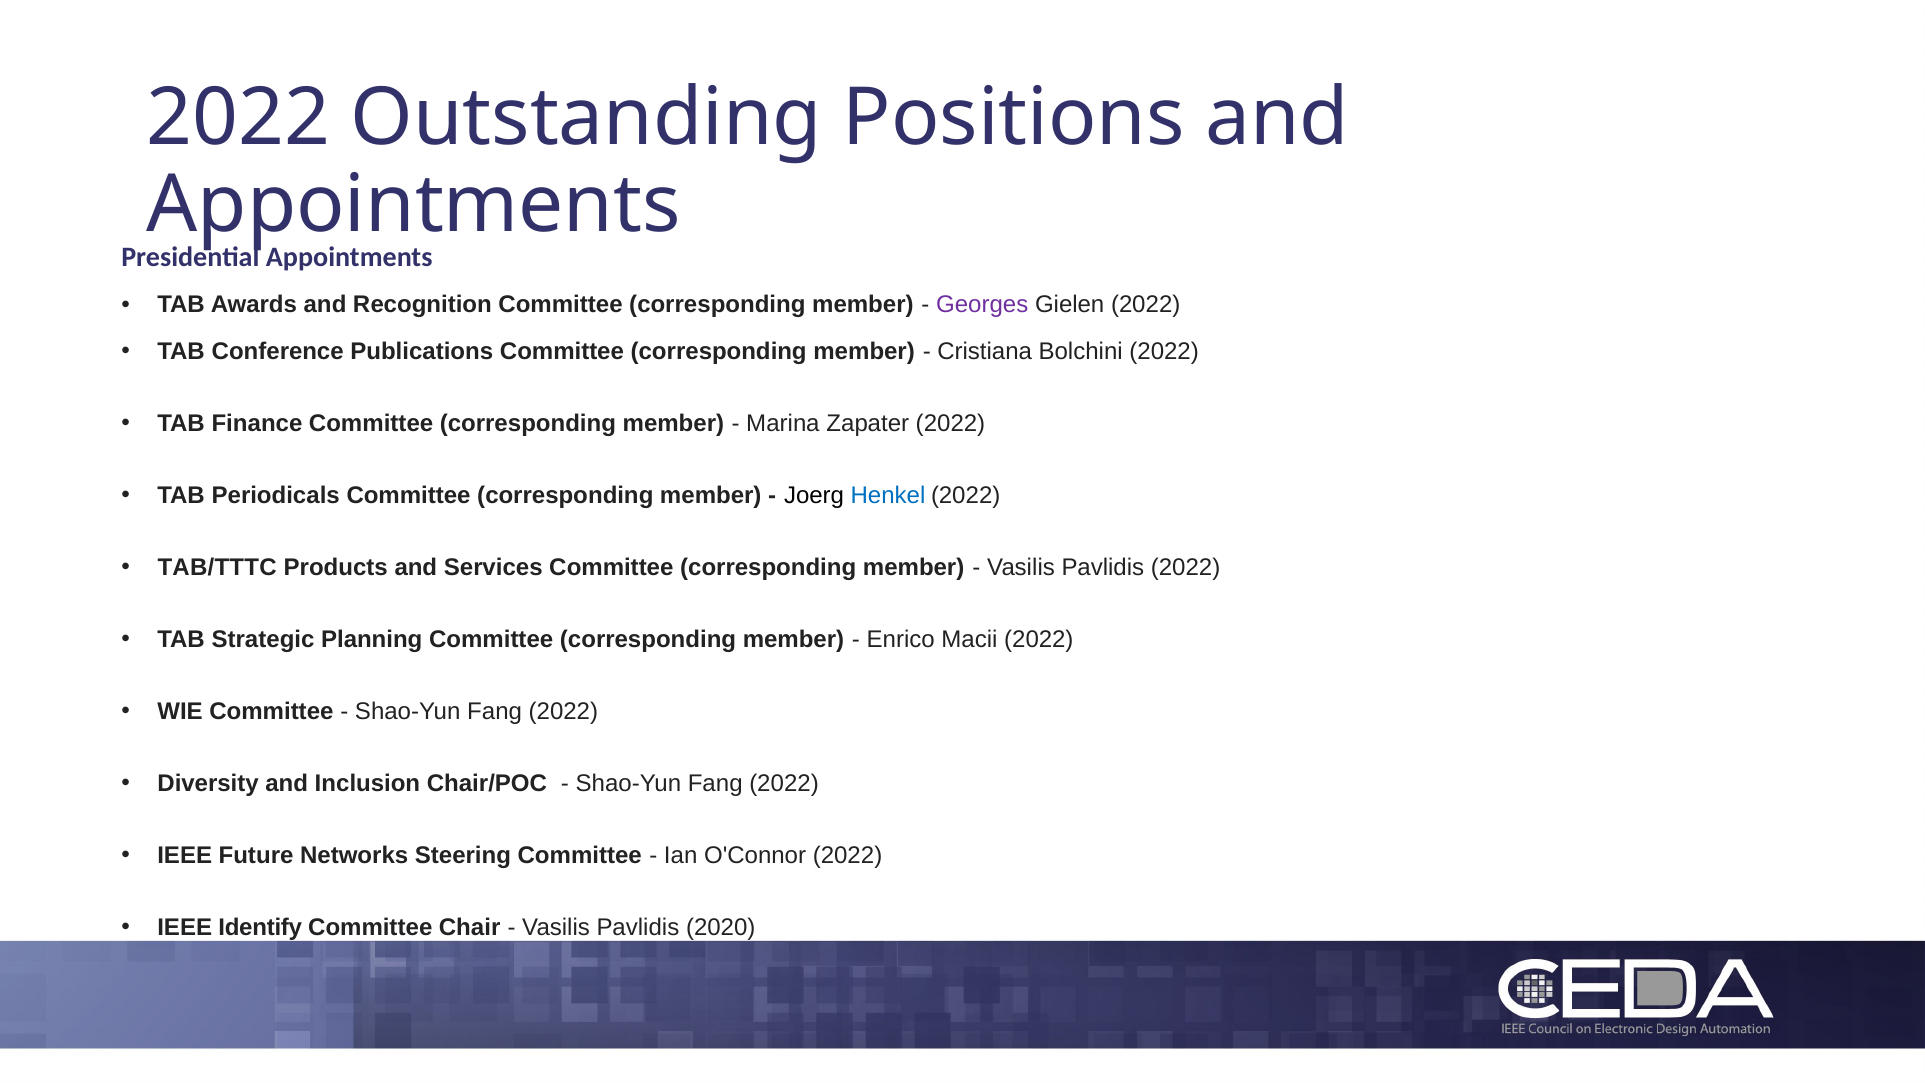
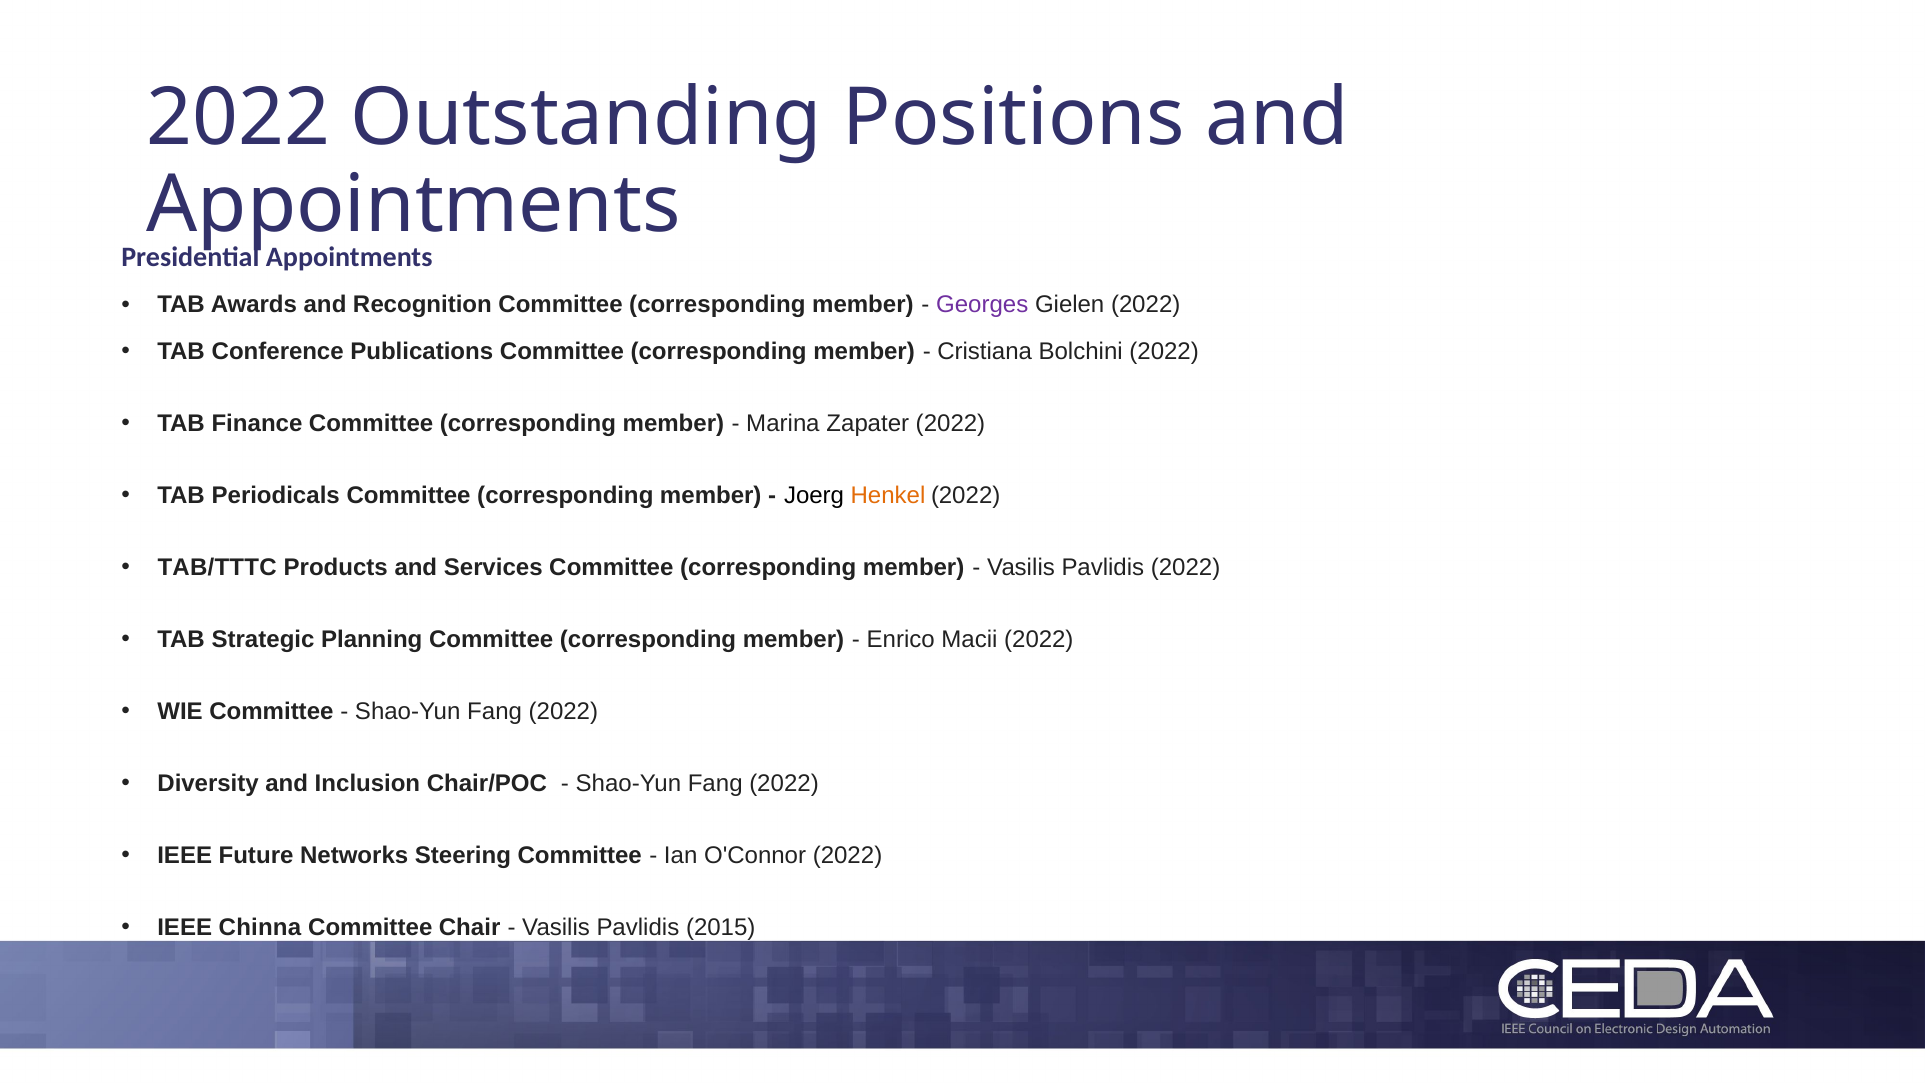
Henkel colour: blue -> orange
Identify: Identify -> Chinna
2020: 2020 -> 2015
